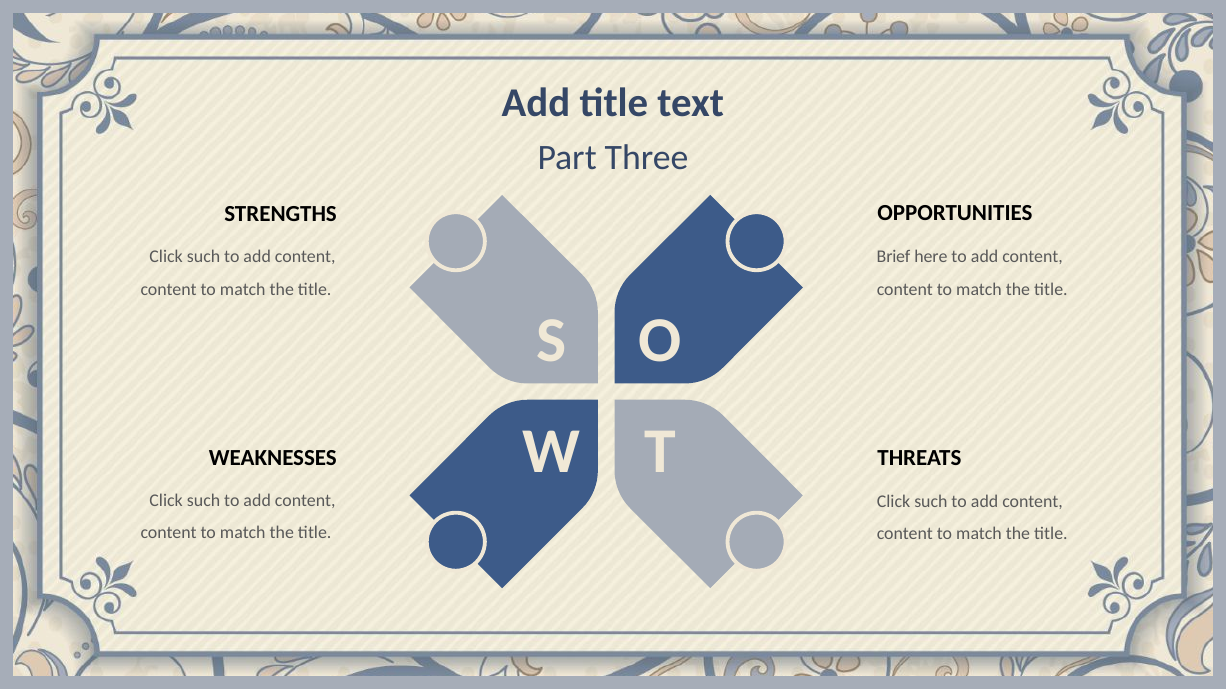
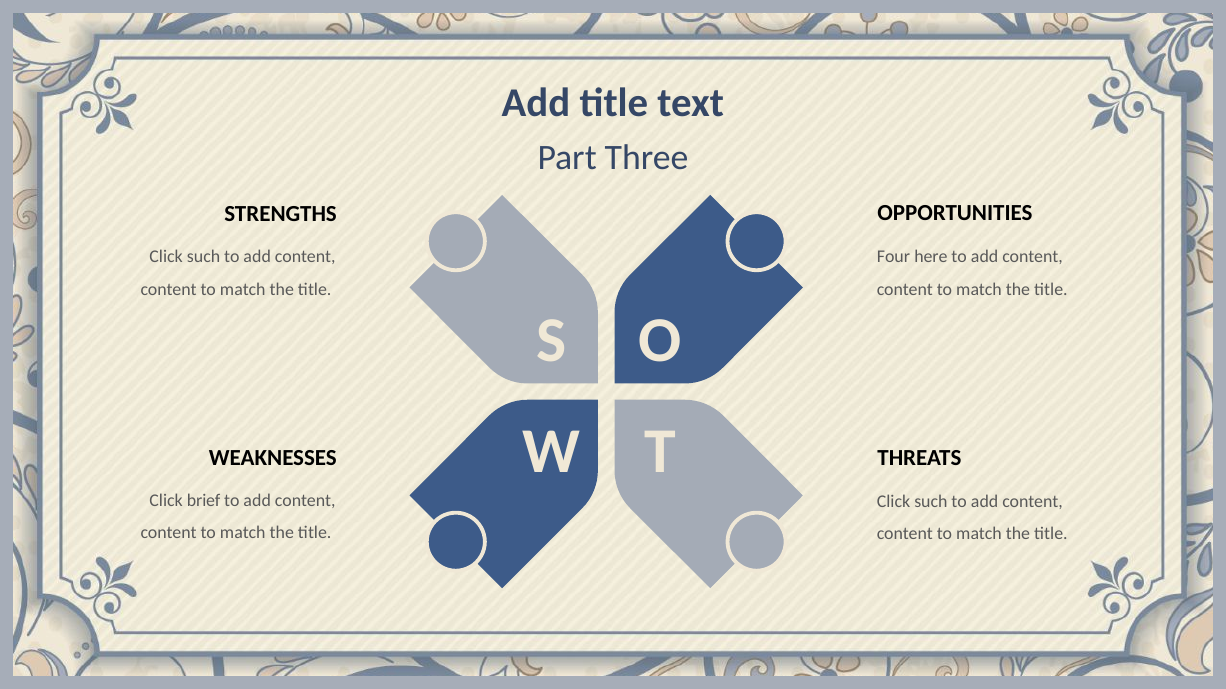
Brief: Brief -> Four
such at (204, 501): such -> brief
